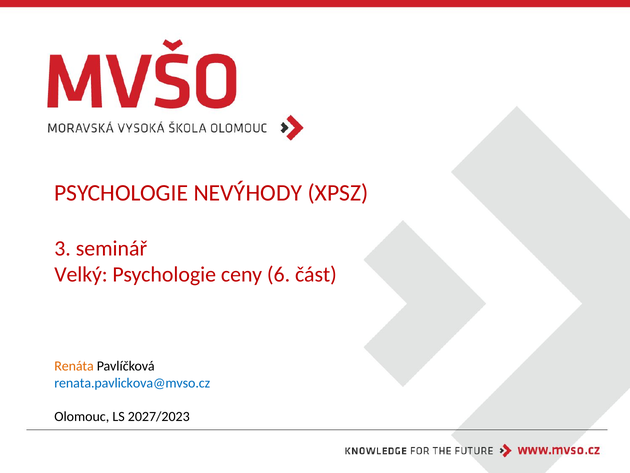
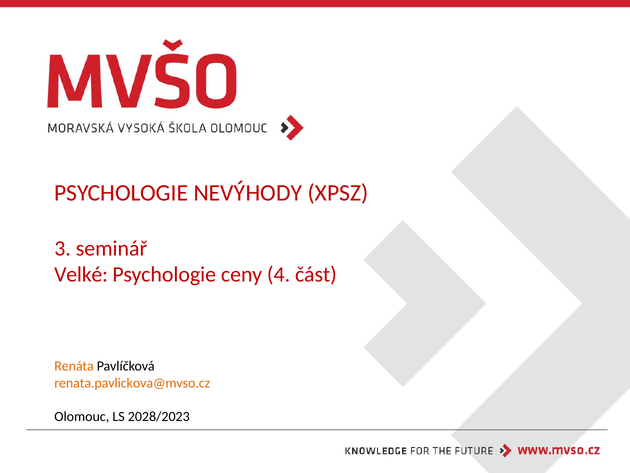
Velký: Velký -> Velké
6: 6 -> 4
renata.pavlickova@mvso.cz colour: blue -> orange
2027/2023: 2027/2023 -> 2028/2023
